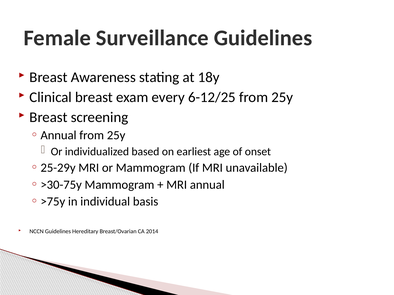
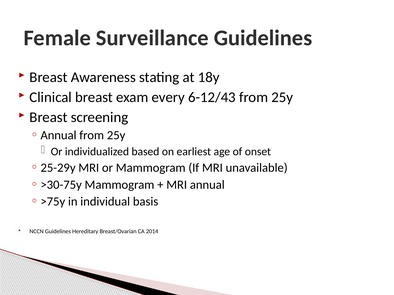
6-12/25: 6-12/25 -> 6-12/43
